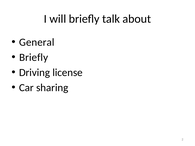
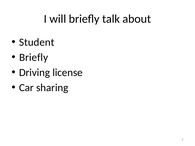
General: General -> Student
